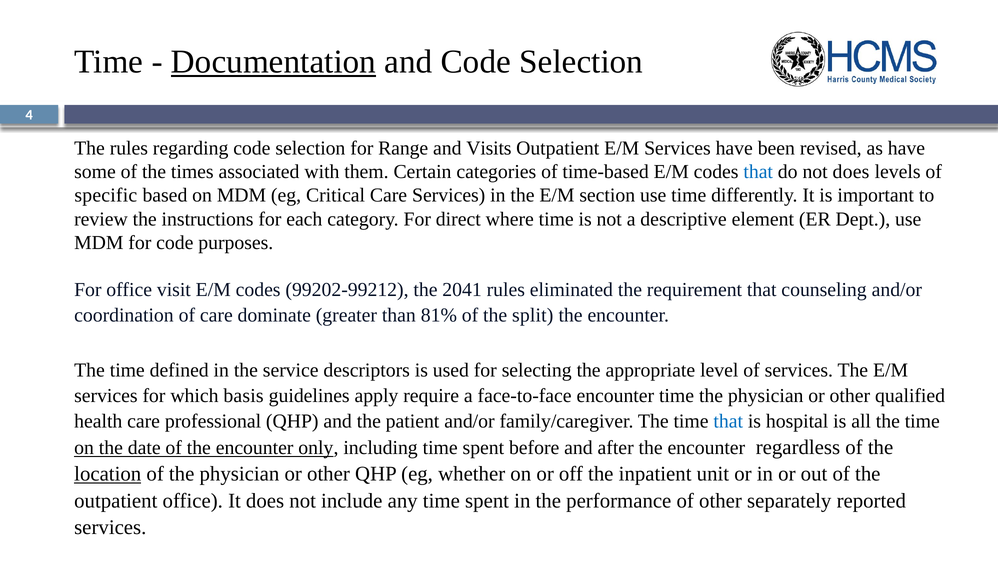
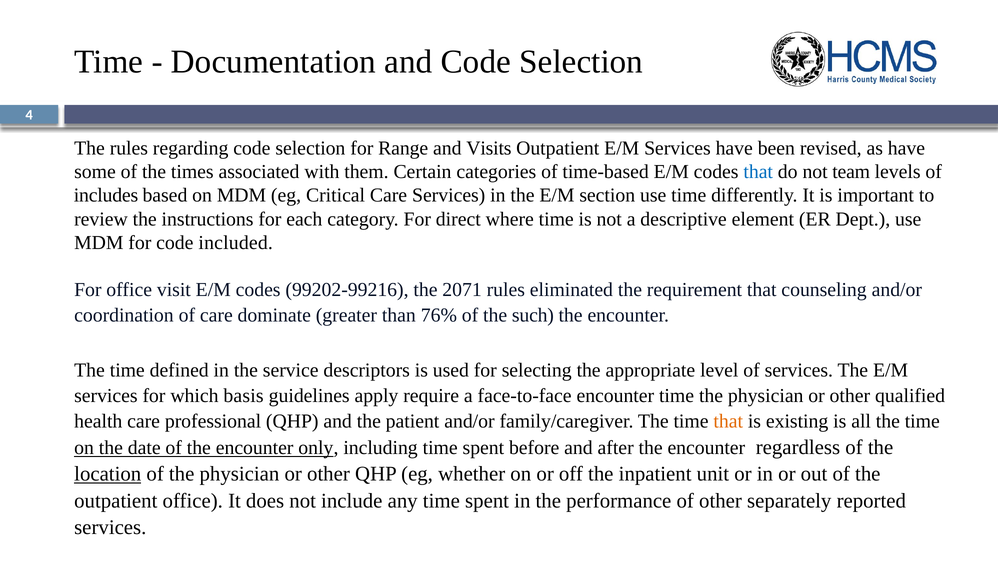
Documentation underline: present -> none
not does: does -> team
specific: specific -> includes
purposes: purposes -> included
99202-99212: 99202-99212 -> 99202-99216
2041: 2041 -> 2071
81%: 81% -> 76%
split: split -> such
that at (728, 421) colour: blue -> orange
hospital: hospital -> existing
